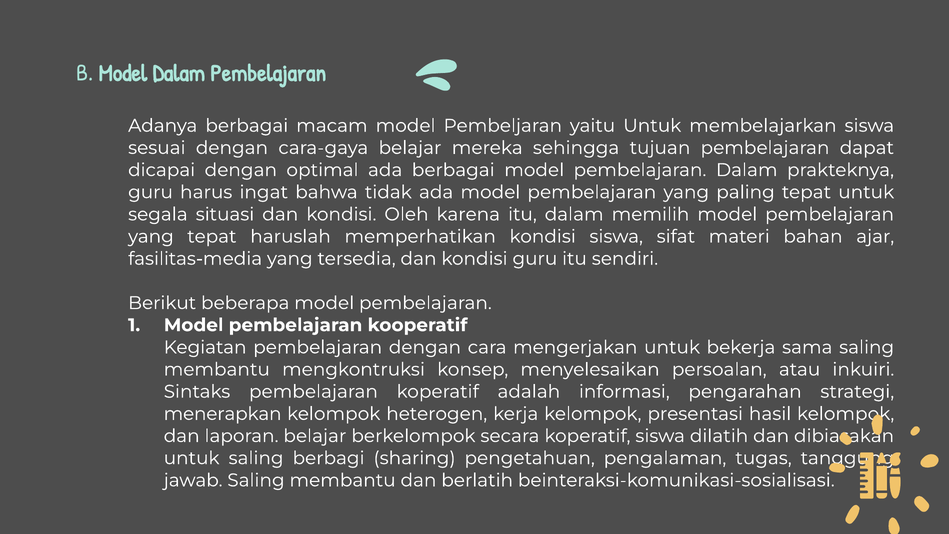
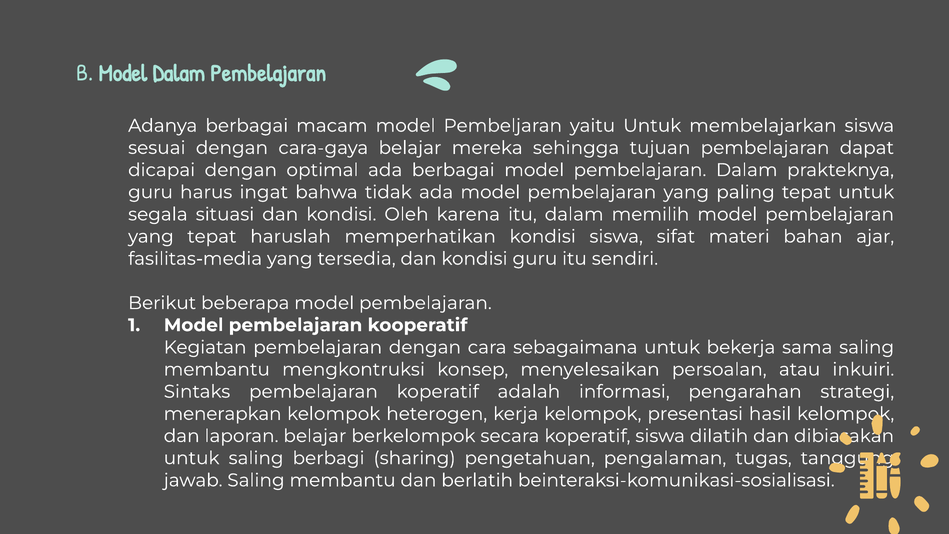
mengerjakan: mengerjakan -> sebagaimana
